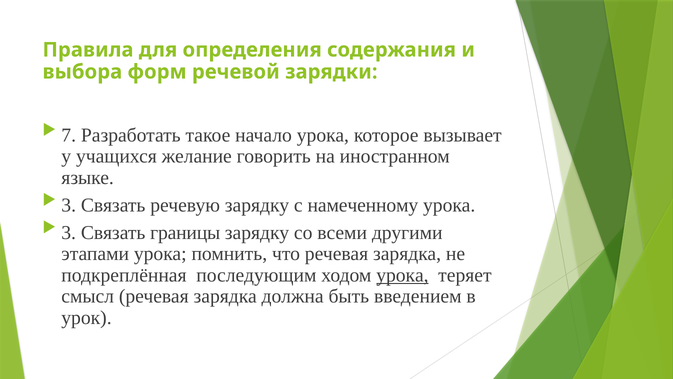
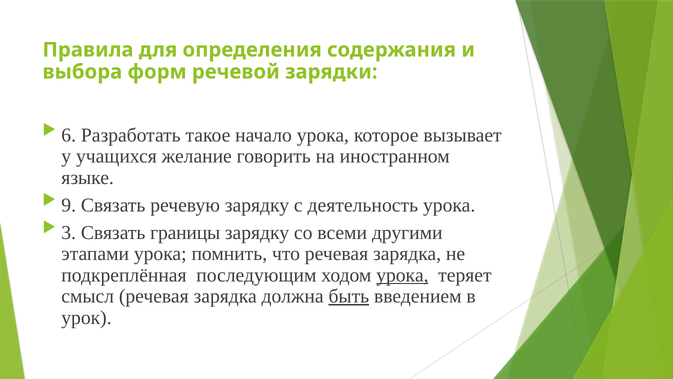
7: 7 -> 6
3 at (69, 205): 3 -> 9
намеченному: намеченному -> деятельность
быть underline: none -> present
